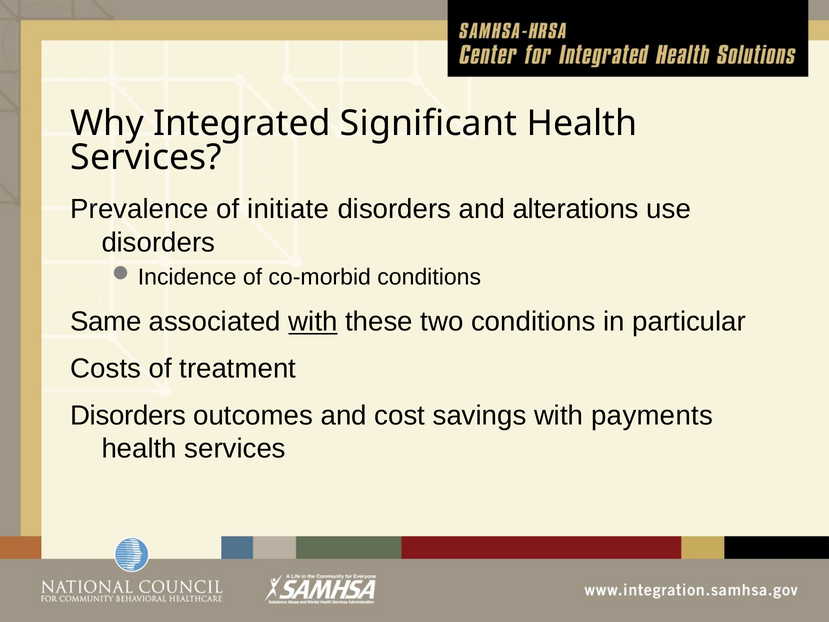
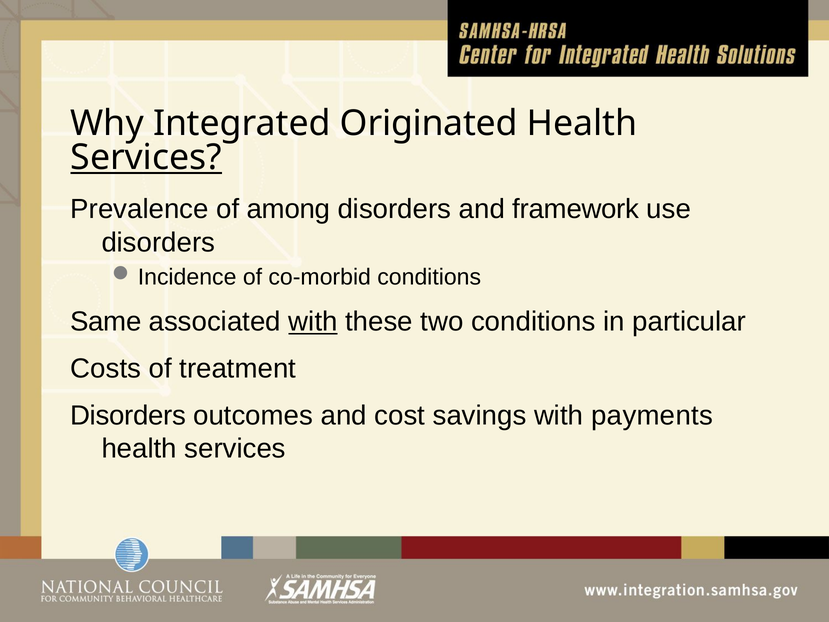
Significant: Significant -> Originated
Services at (146, 158) underline: none -> present
initiate: initiate -> among
alterations: alterations -> framework
